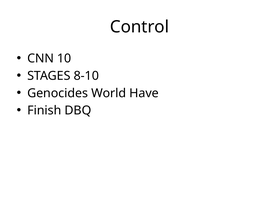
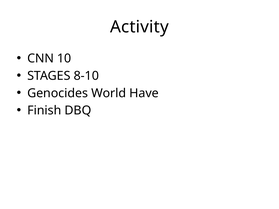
Control: Control -> Activity
